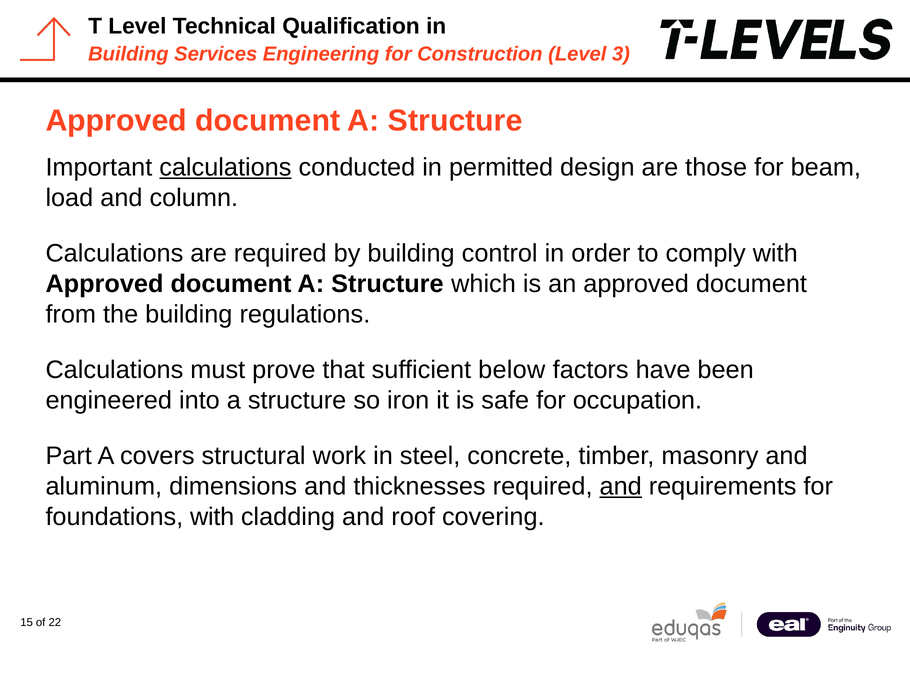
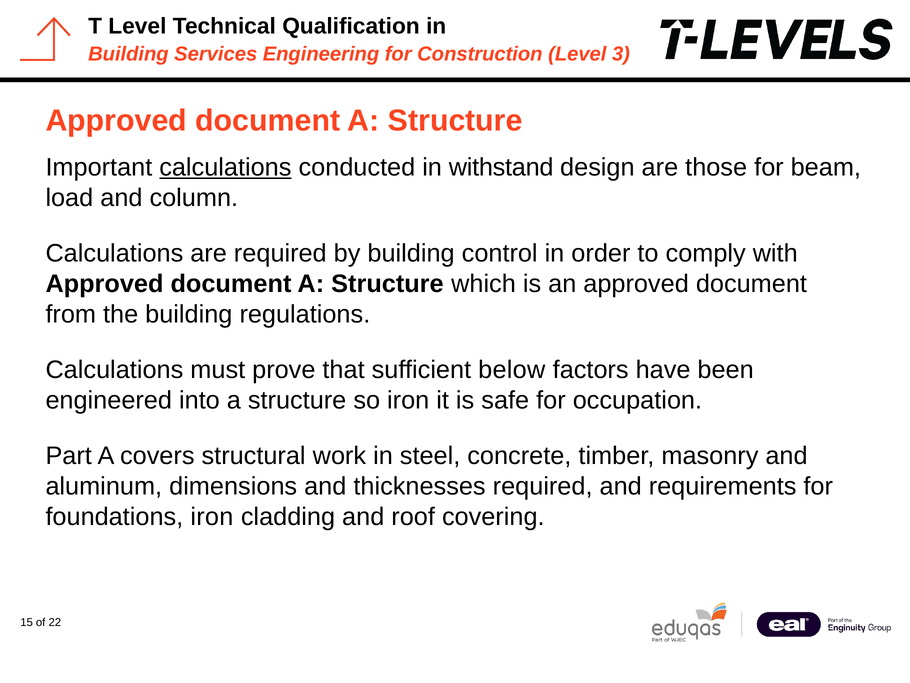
permitted: permitted -> withstand
and at (621, 486) underline: present -> none
foundations with: with -> iron
